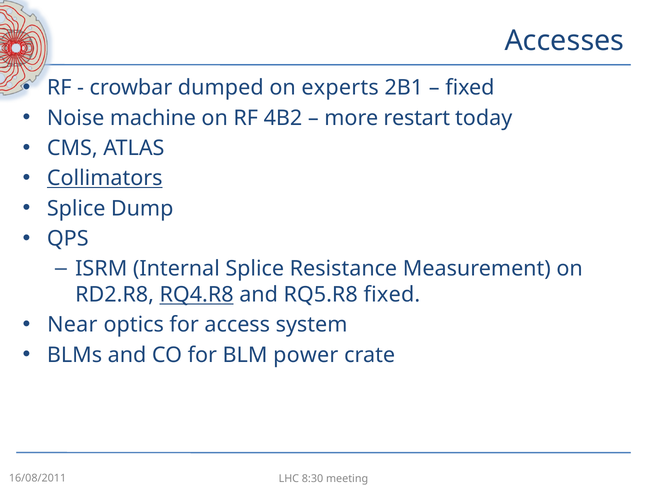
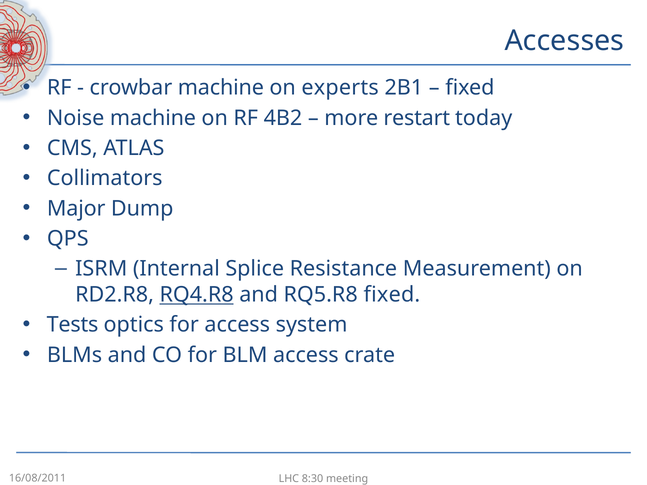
crowbar dumped: dumped -> machine
Collimators underline: present -> none
Splice at (76, 209): Splice -> Major
Near: Near -> Tests
BLM power: power -> access
